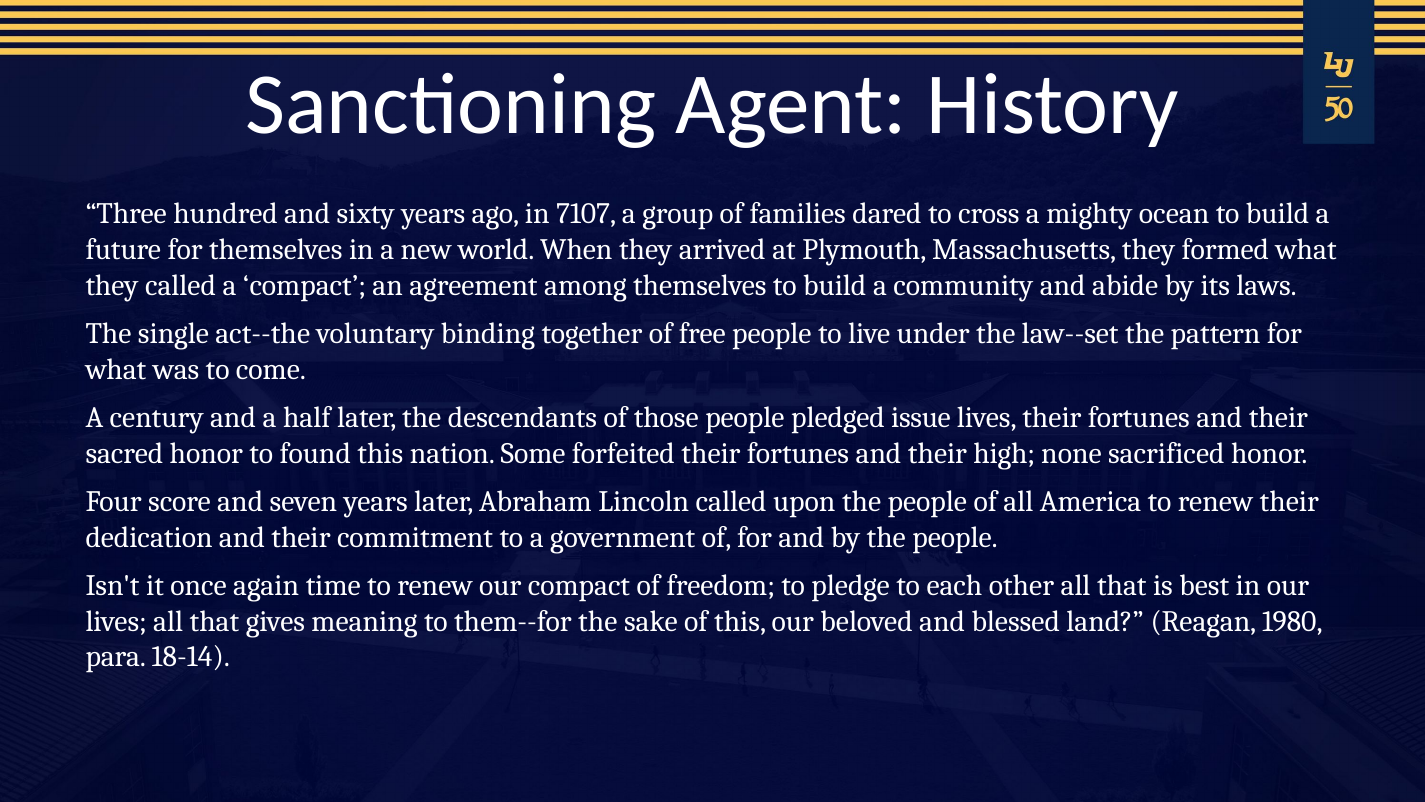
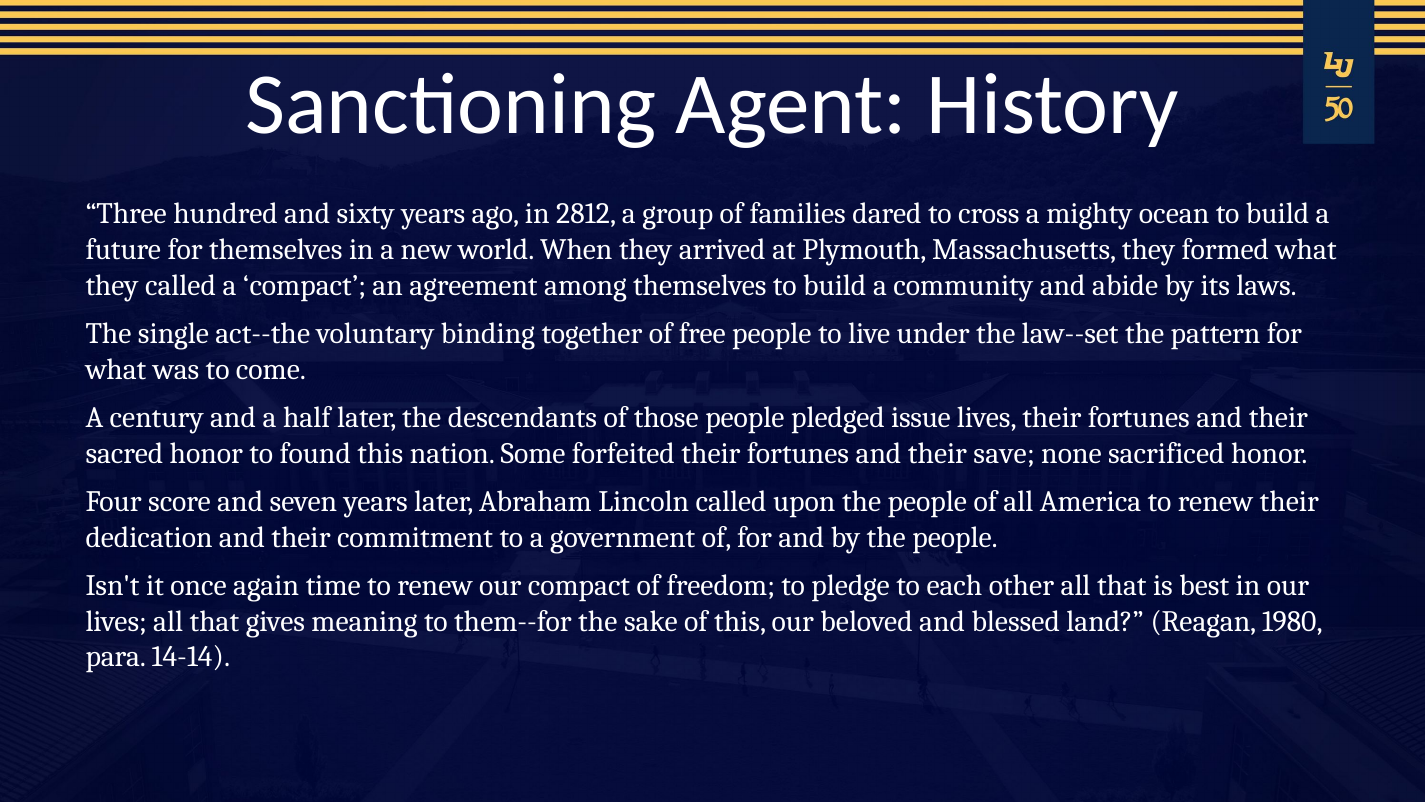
7107: 7107 -> 2812
high: high -> save
18-14: 18-14 -> 14-14
